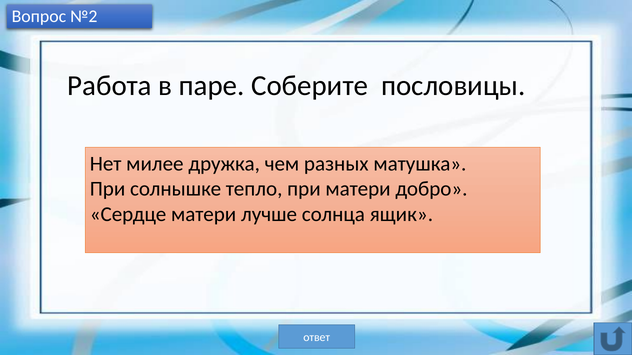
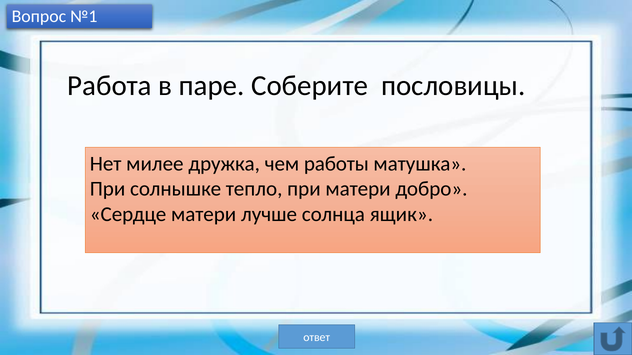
№2: №2 -> №1
разных: разных -> работы
